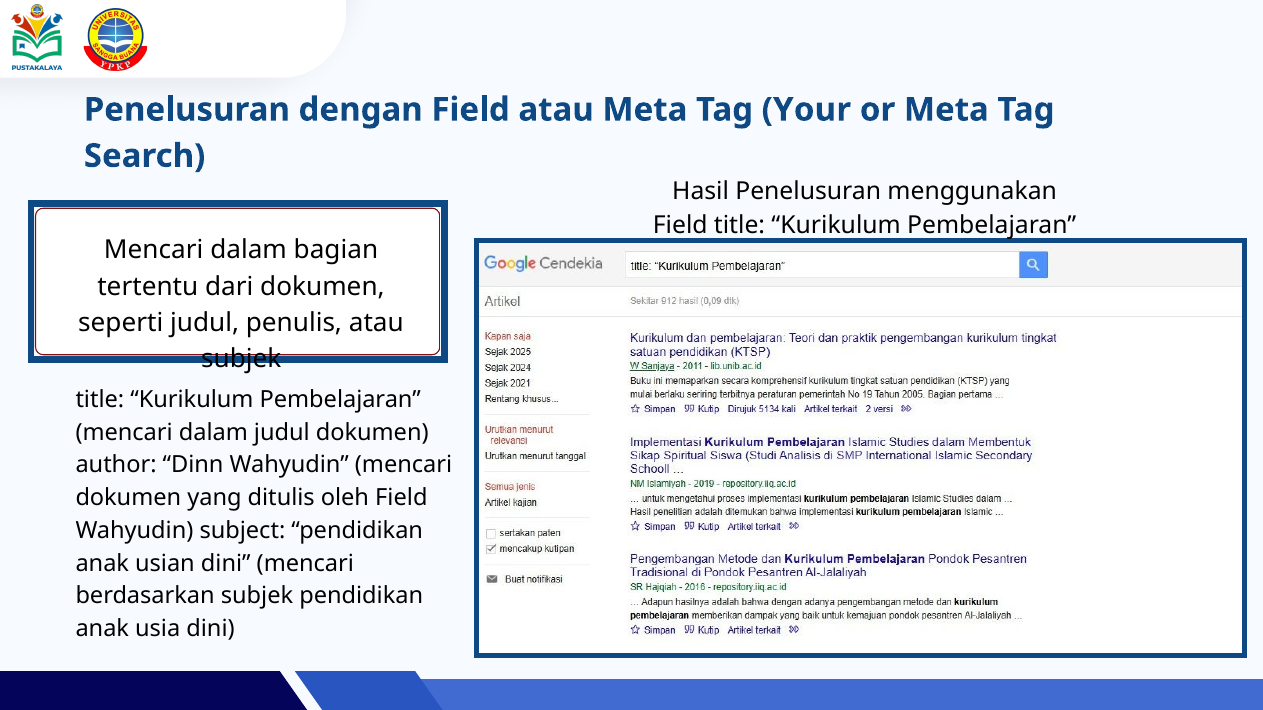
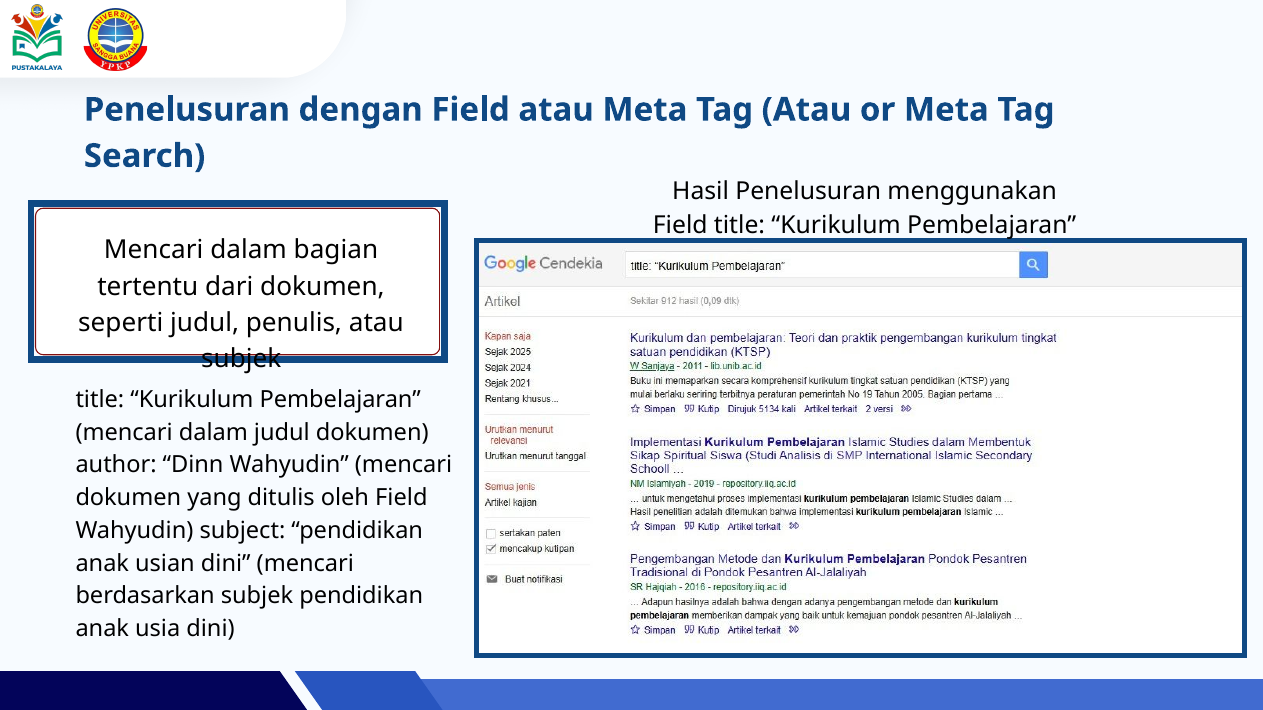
Tag Your: Your -> Atau
